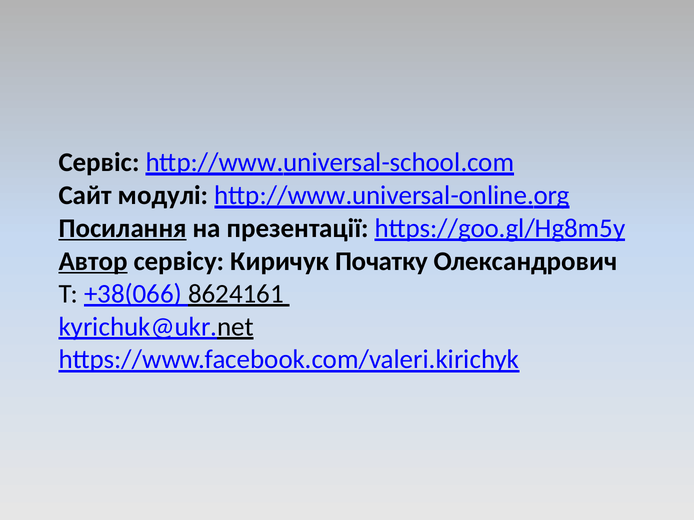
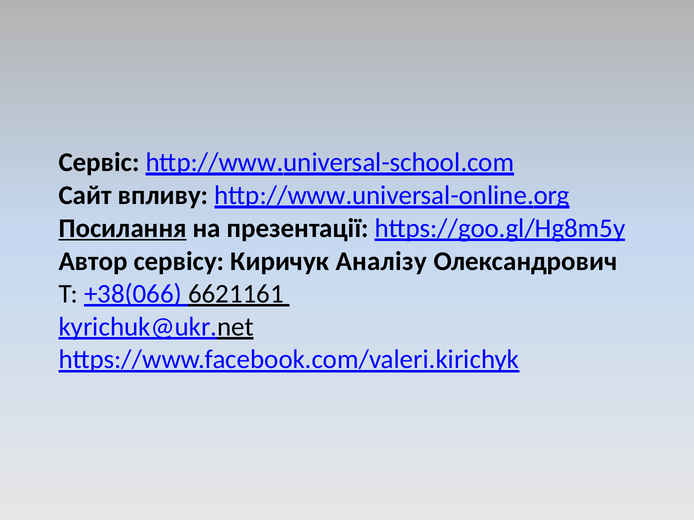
модулі: модулі -> впливу
Автор underline: present -> none
Початку: Початку -> Аналізу
8624161: 8624161 -> 6621161
